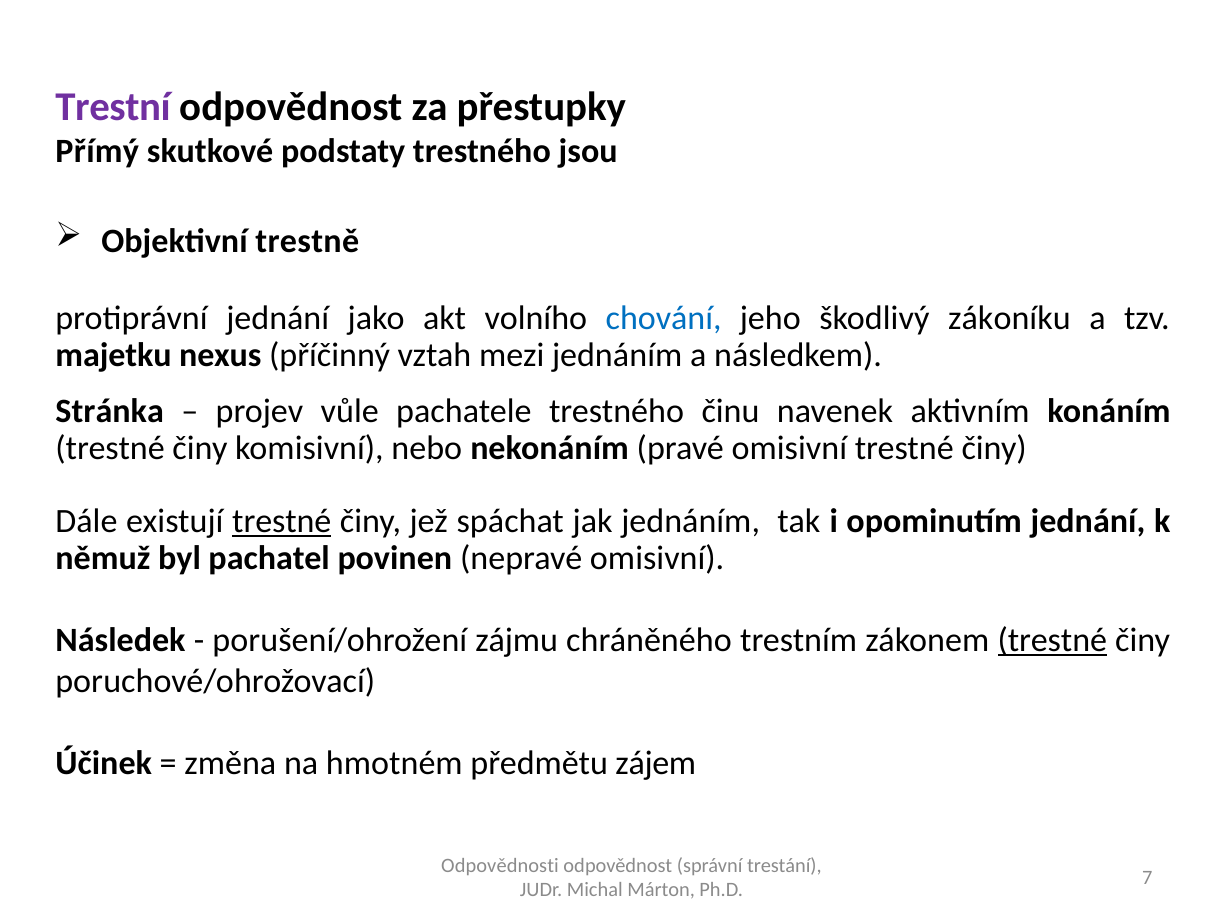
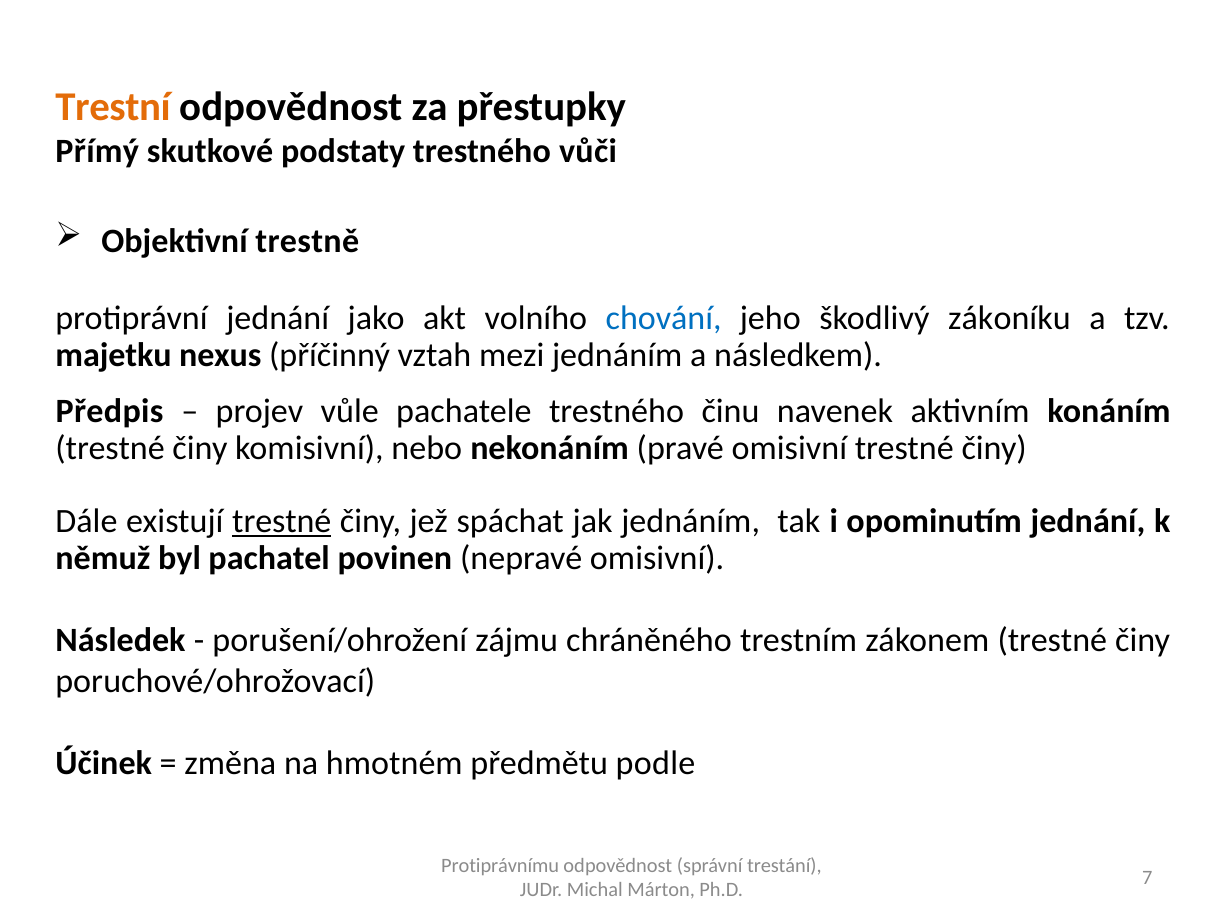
Trestní colour: purple -> orange
jsou: jsou -> vůči
Stránka: Stránka -> Předpis
trestné at (1052, 641) underline: present -> none
zájem: zájem -> podle
Odpovědnosti: Odpovědnosti -> Protiprávnímu
